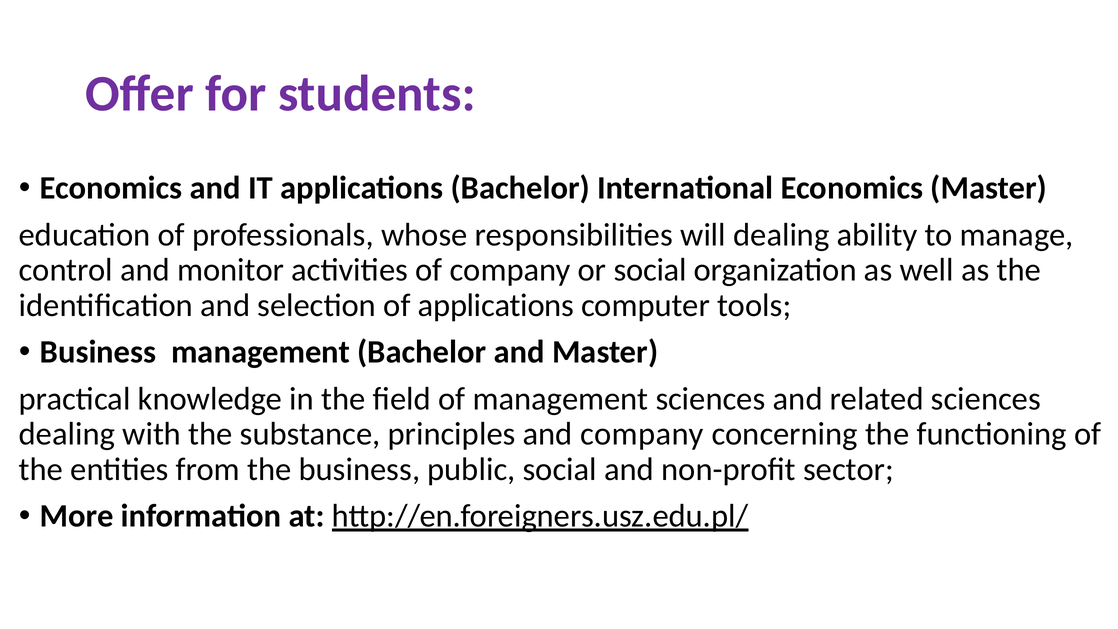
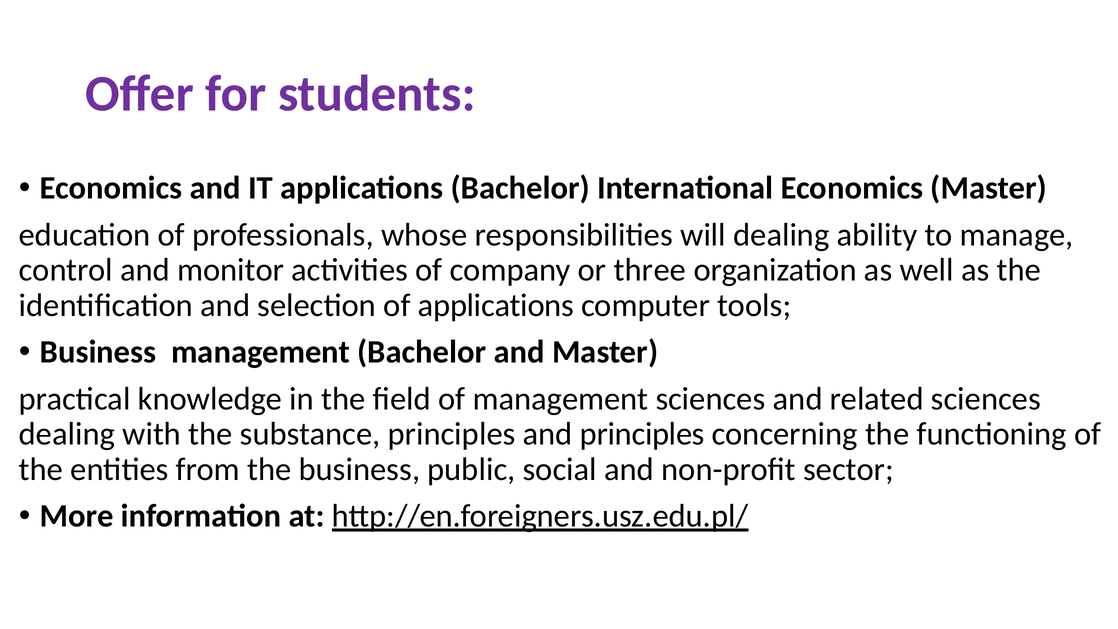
or social: social -> three
and company: company -> principles
